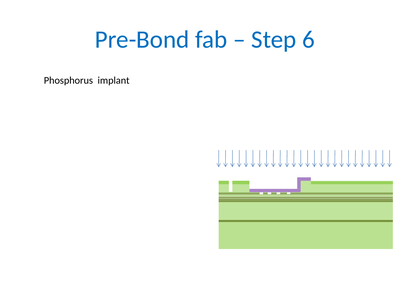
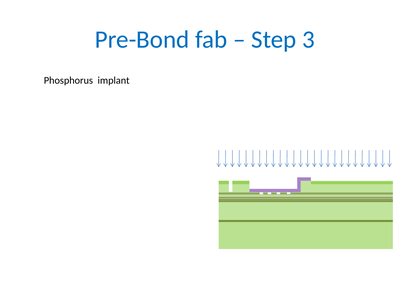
6: 6 -> 3
